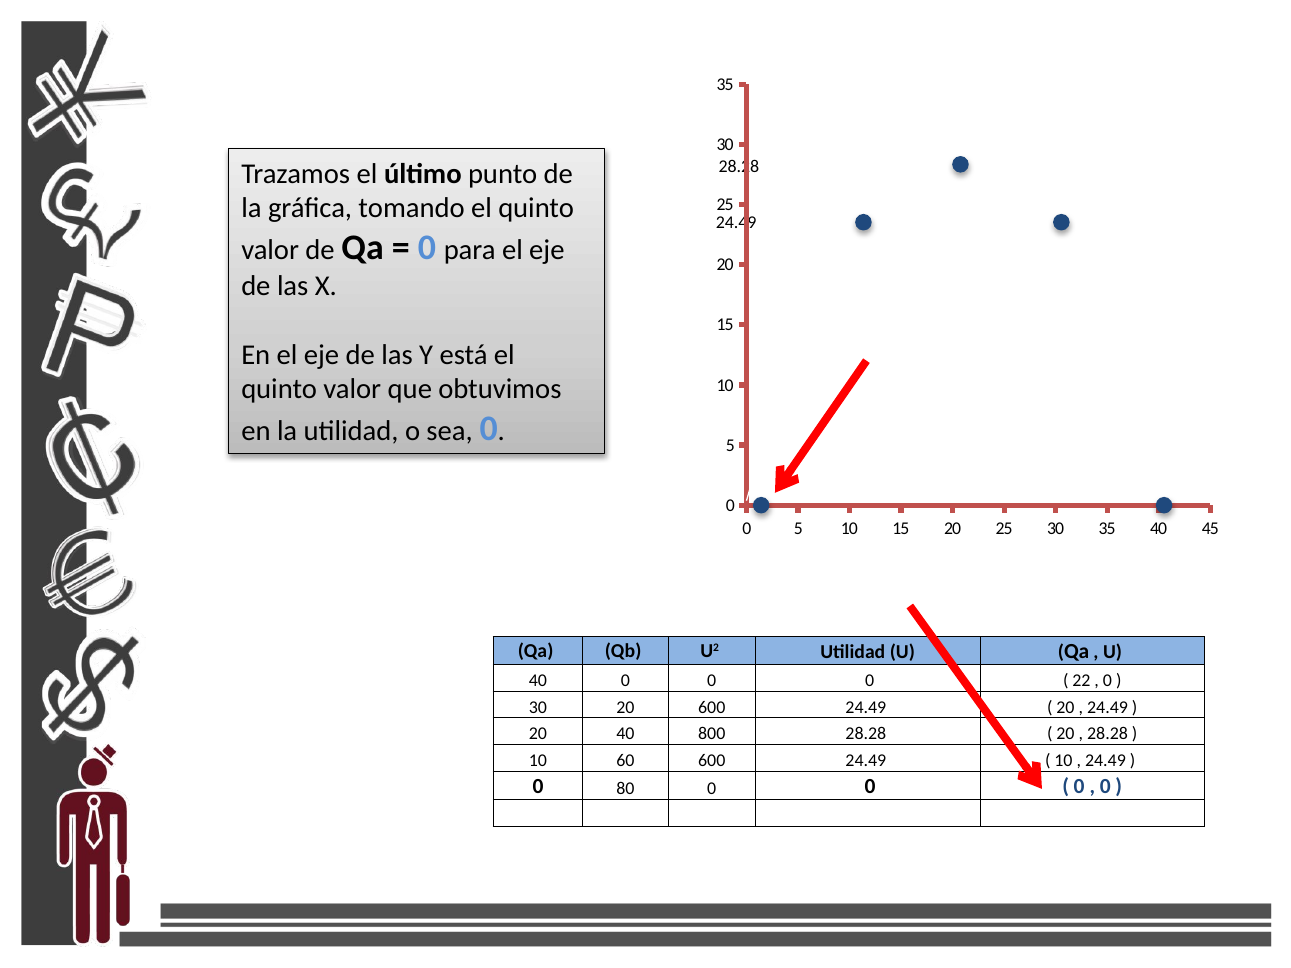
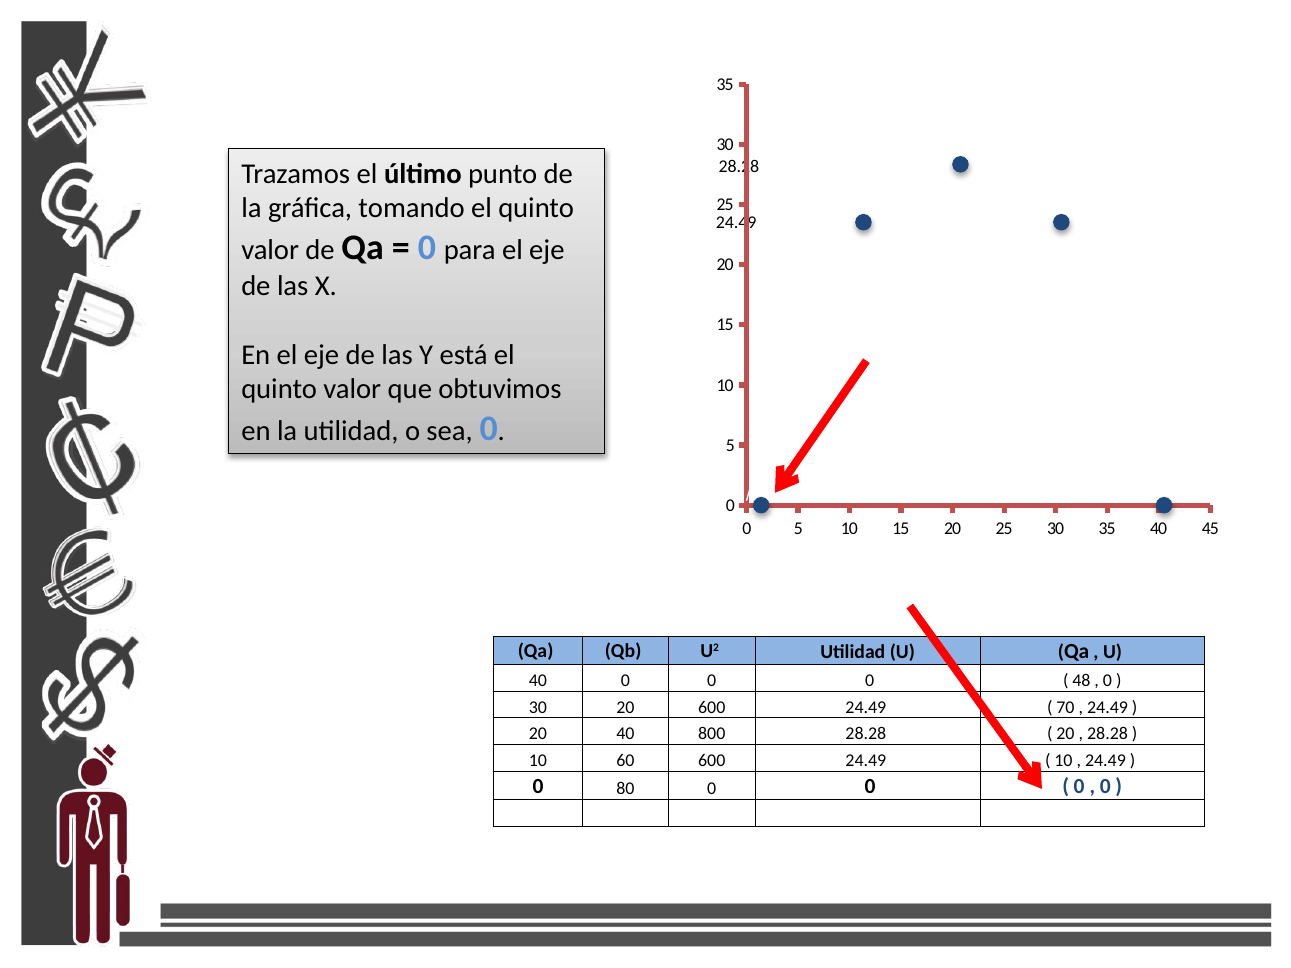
22: 22 -> 48
20 at (1065, 707): 20 -> 70
